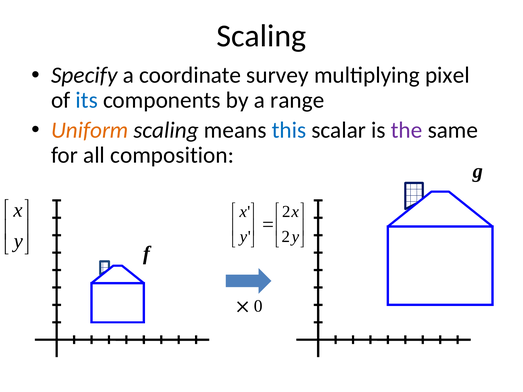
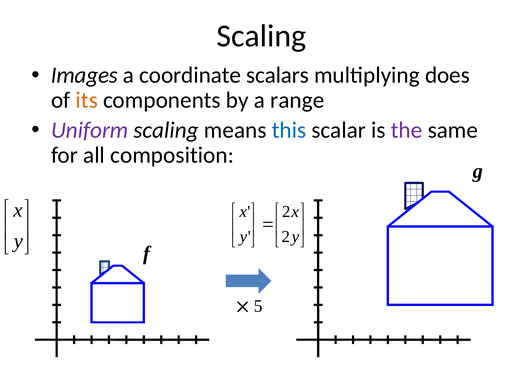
Specify: Specify -> Images
survey: survey -> scalars
pixel: pixel -> does
its colour: blue -> orange
Uniform colour: orange -> purple
0: 0 -> 5
